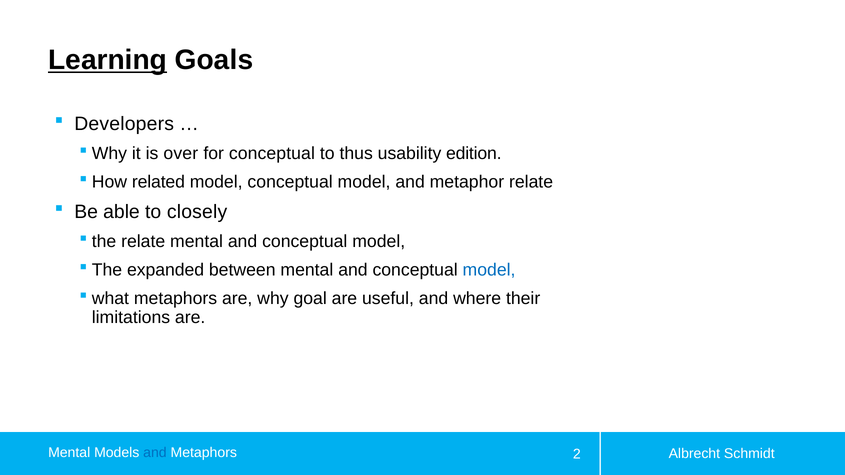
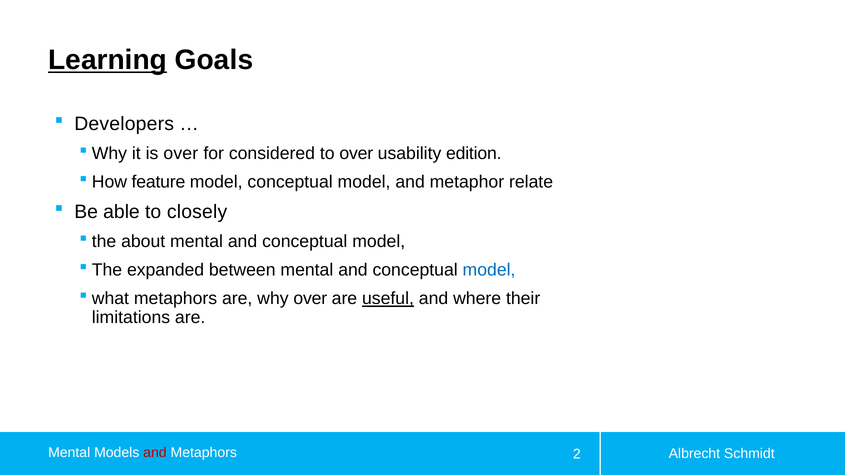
for conceptual: conceptual -> considered
to thus: thus -> over
related: related -> feature
the relate: relate -> about
why goal: goal -> over
useful underline: none -> present
and at (155, 453) colour: blue -> red
